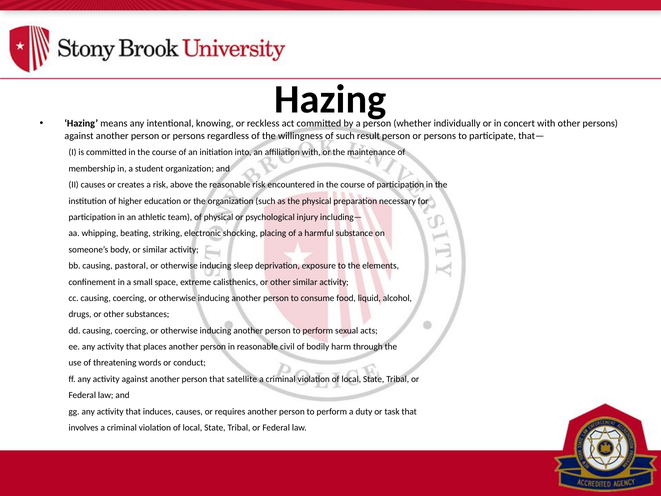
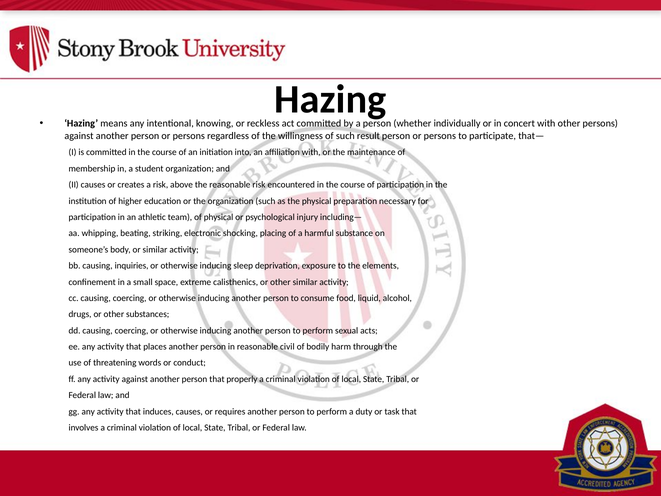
pastoral: pastoral -> inquiries
satellite: satellite -> properly
